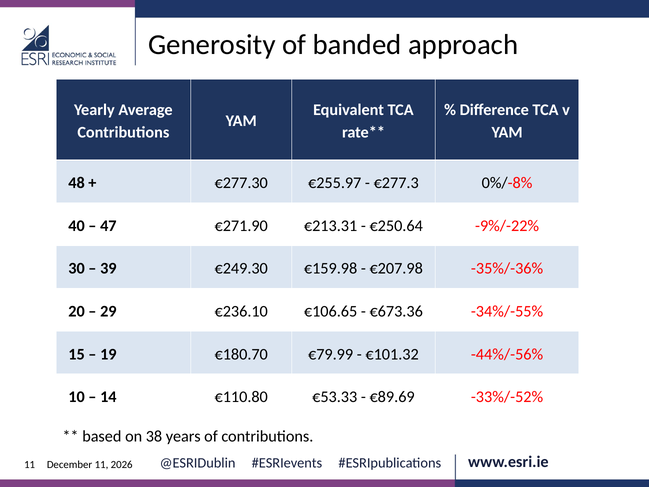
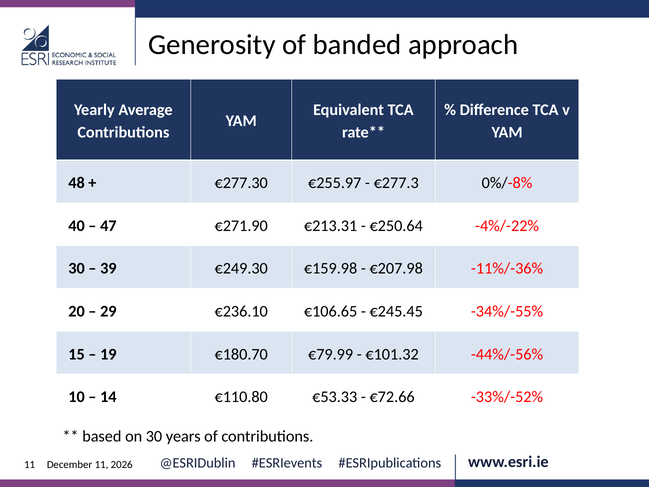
-9%/-22%: -9%/-22% -> -4%/-22%
-35%/-36%: -35%/-36% -> -11%/-36%
€673.36: €673.36 -> €245.45
€89.69: €89.69 -> €72.66
on 38: 38 -> 30
